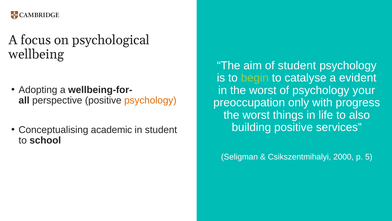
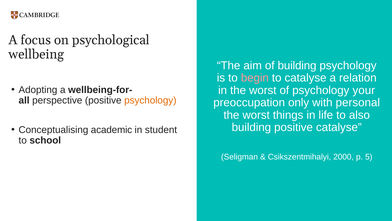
of student: student -> building
begin colour: light green -> pink
evident: evident -> relation
progress: progress -> personal
positive services: services -> catalyse
